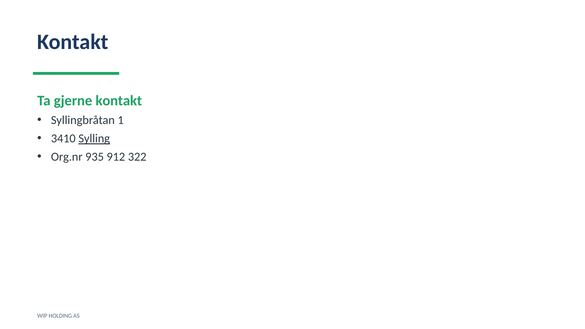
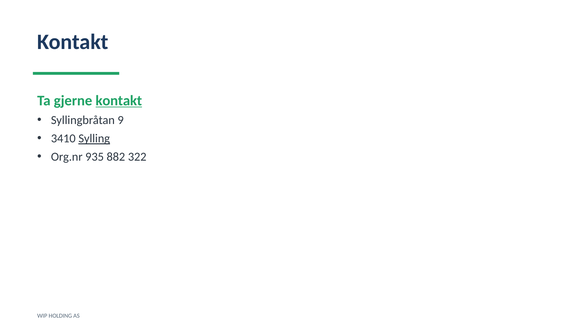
kontakt at (119, 101) underline: none -> present
1: 1 -> 9
912: 912 -> 882
